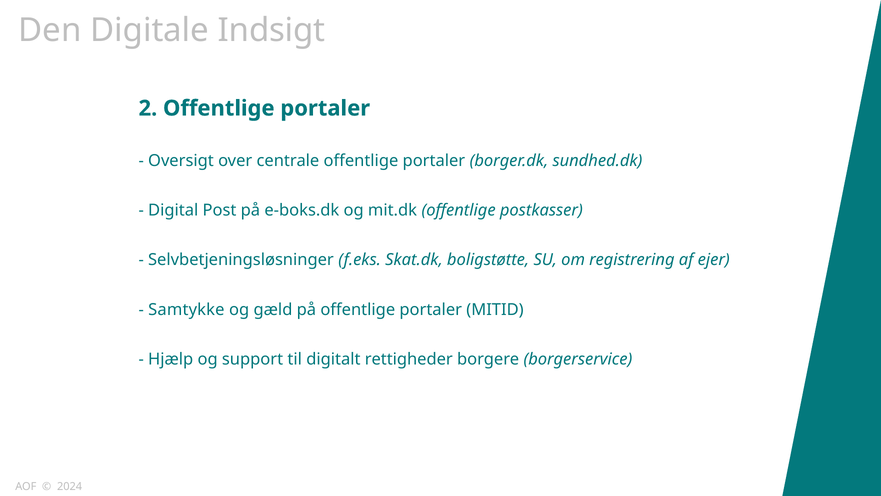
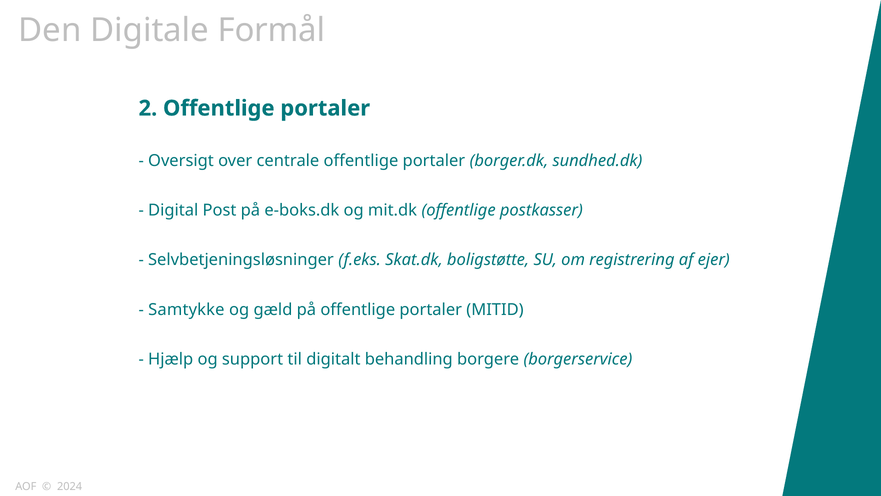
Indsigt: Indsigt -> Formål
rettigheder: rettigheder -> behandling
